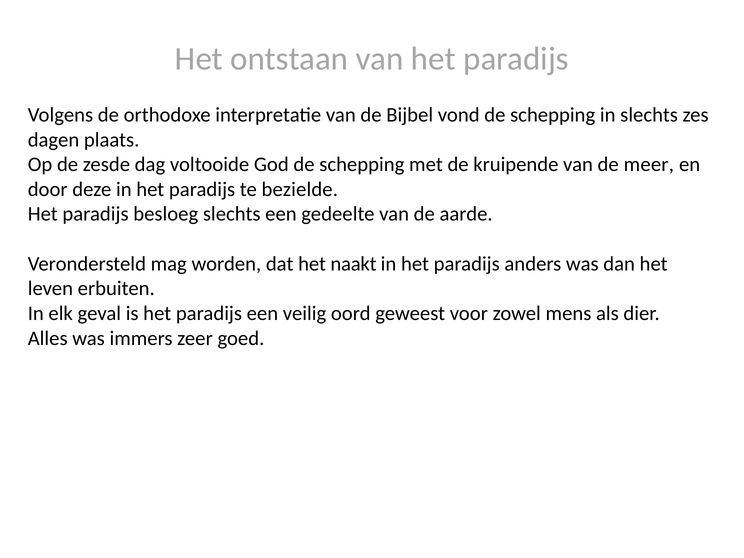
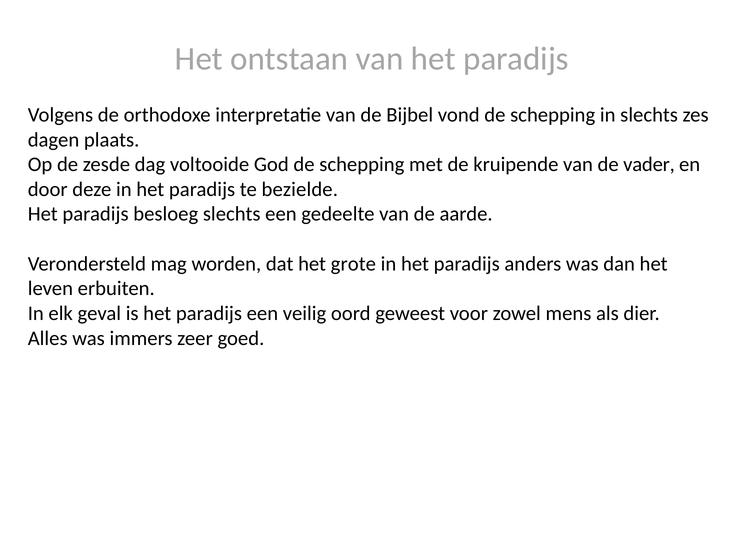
meer: meer -> vader
naakt: naakt -> grote
